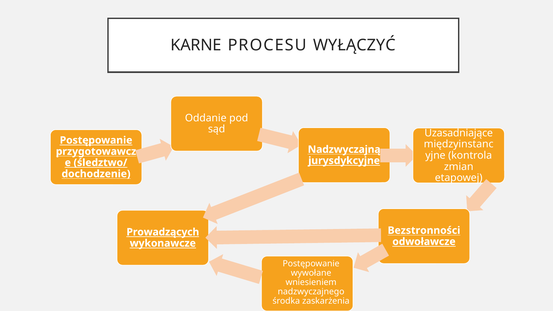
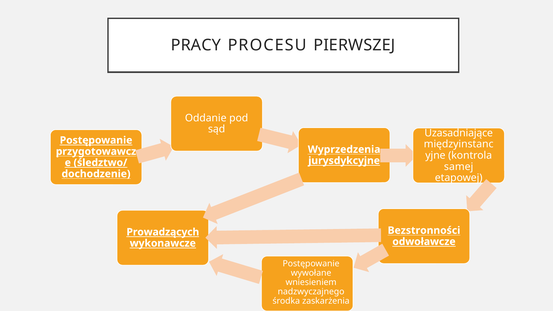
KARNE: KARNE -> PRACY
WYŁĄCZYĆ: WYŁĄCZYĆ -> PIERWSZEJ
Nadzwyczajną: Nadzwyczajną -> Wyprzedzenia
zmian: zmian -> samej
